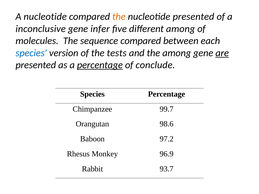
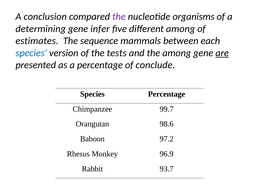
A nucleotide: nucleotide -> conclusion
the at (119, 17) colour: orange -> purple
nucleotide presented: presented -> organisms
inconclusive: inconclusive -> determining
molecules: molecules -> estimates
sequence compared: compared -> mammals
percentage at (100, 65) underline: present -> none
